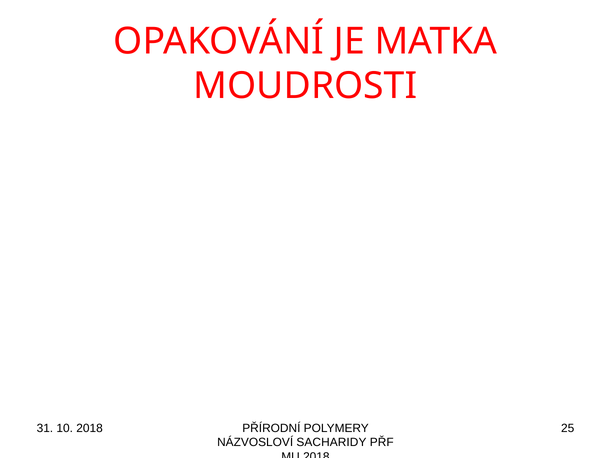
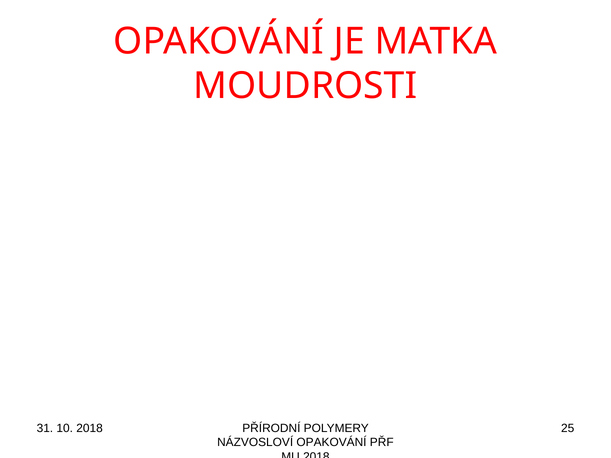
NÁZVOSLOVÍ SACHARIDY: SACHARIDY -> OPAKOVÁNÍ
